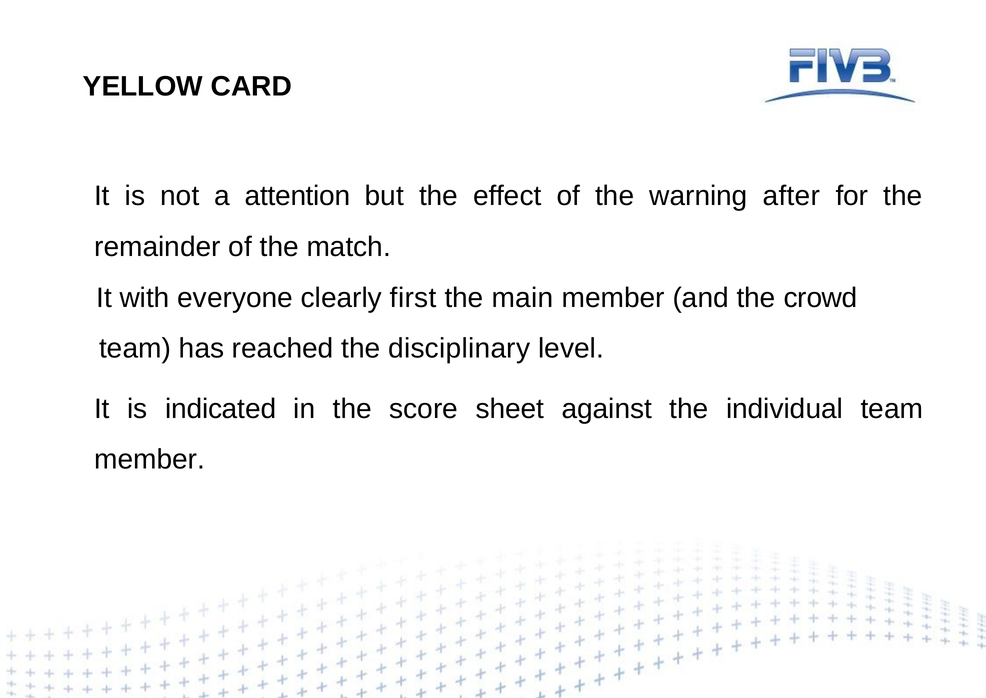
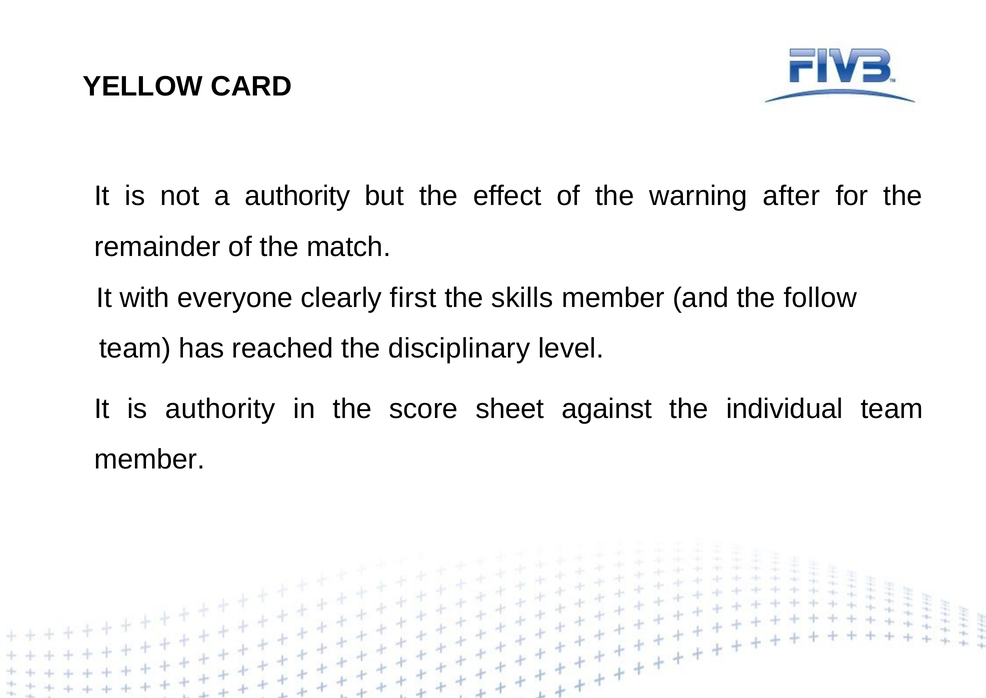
a attention: attention -> authority
main: main -> skills
crowd: crowd -> follow
is indicated: indicated -> authority
